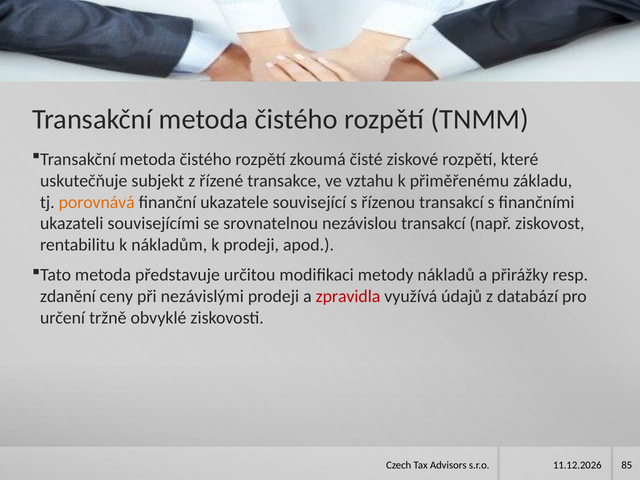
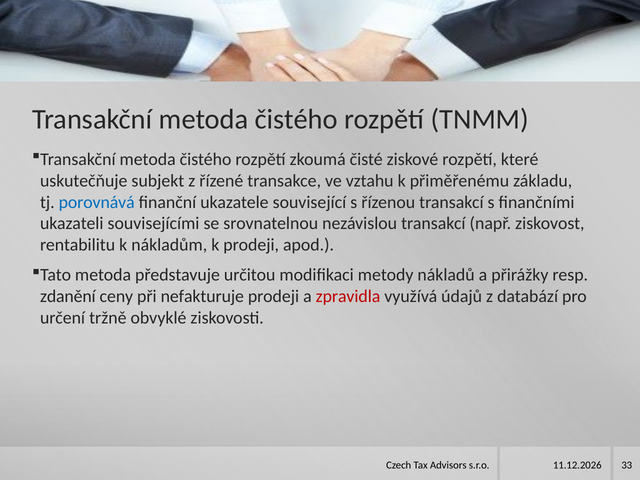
porovnává colour: orange -> blue
nezávislými: nezávislými -> nefakturuje
85: 85 -> 33
